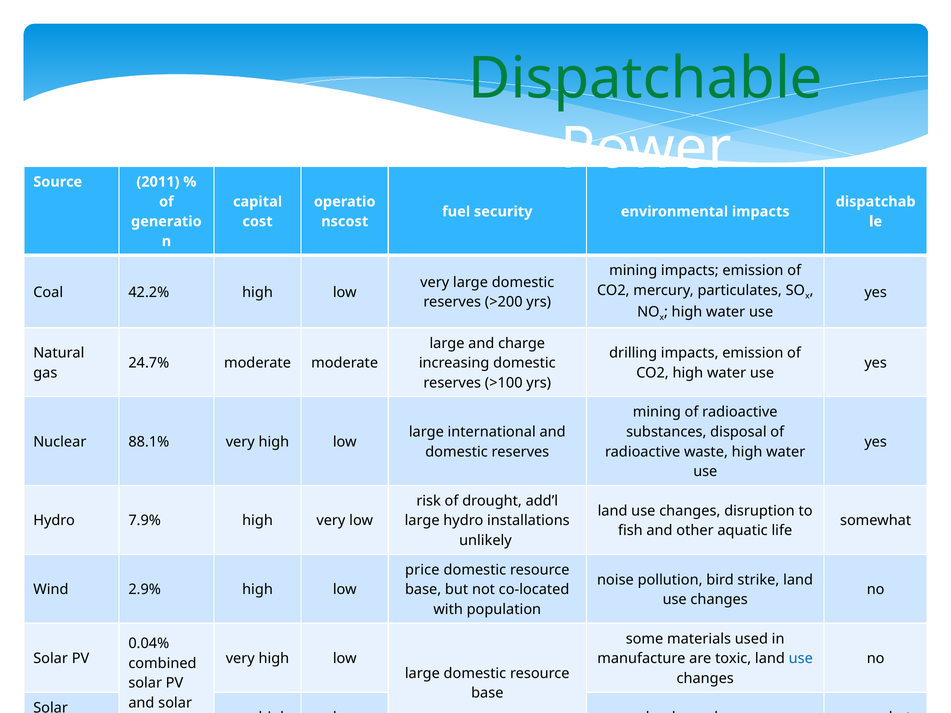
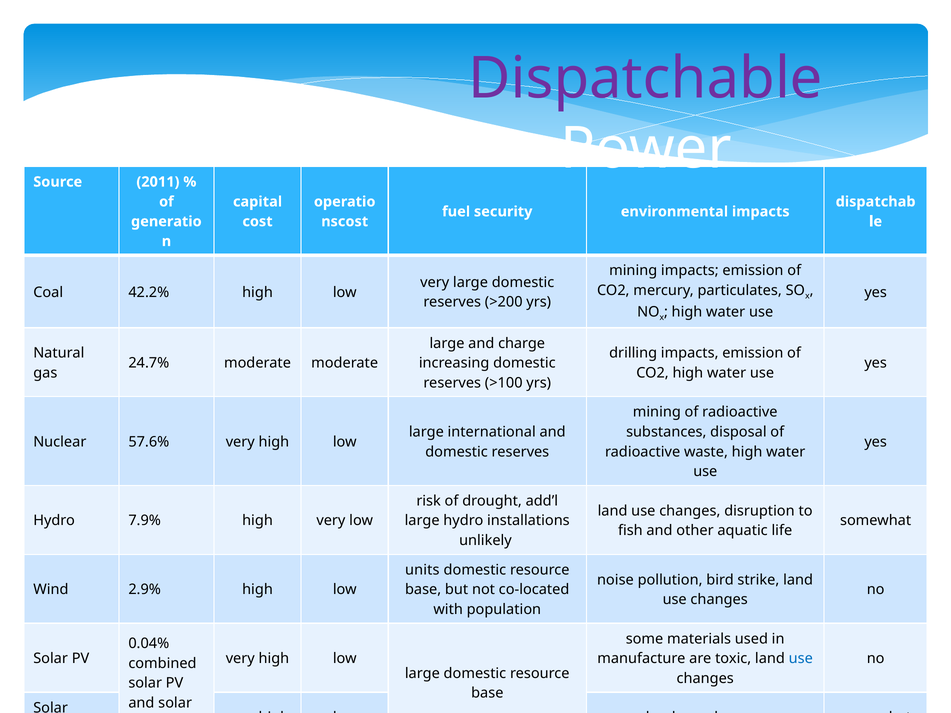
Dispatchable colour: green -> purple
88.1%: 88.1% -> 57.6%
price: price -> units
